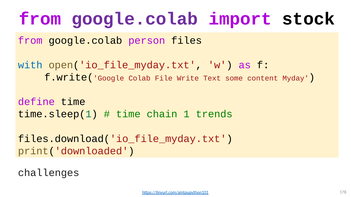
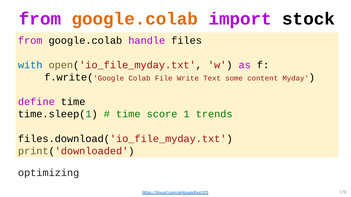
google.colab at (135, 19) colour: purple -> orange
person: person -> handle
chain: chain -> score
challenges: challenges -> optimizing
